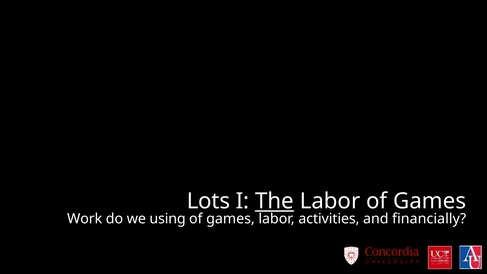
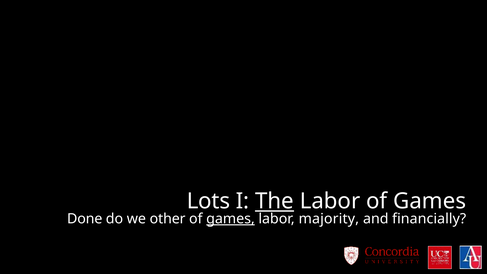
Work: Work -> Done
using: using -> other
games at (230, 219) underline: none -> present
activities: activities -> majority
